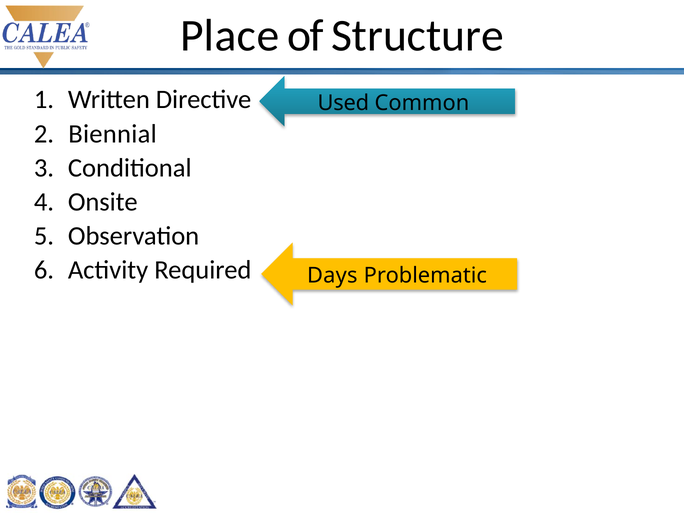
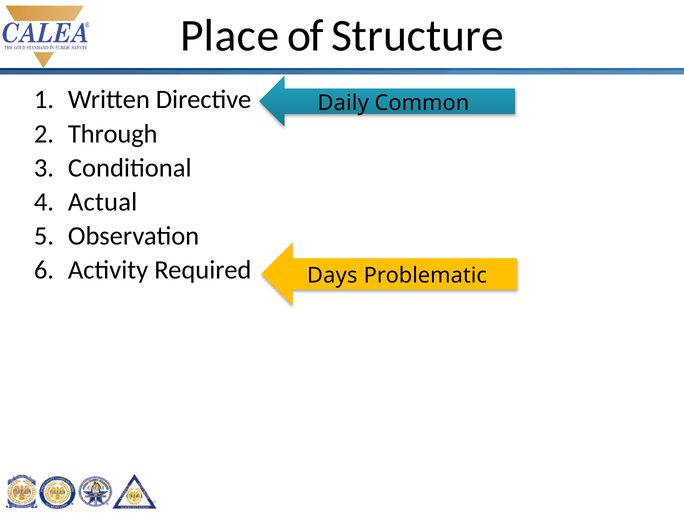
Used: Used -> Daily
Biennial: Biennial -> Through
Onsite: Onsite -> Actual
